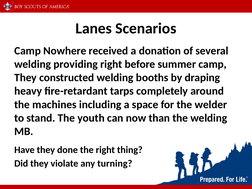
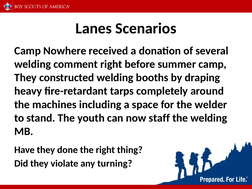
providing: providing -> comment
than: than -> staff
